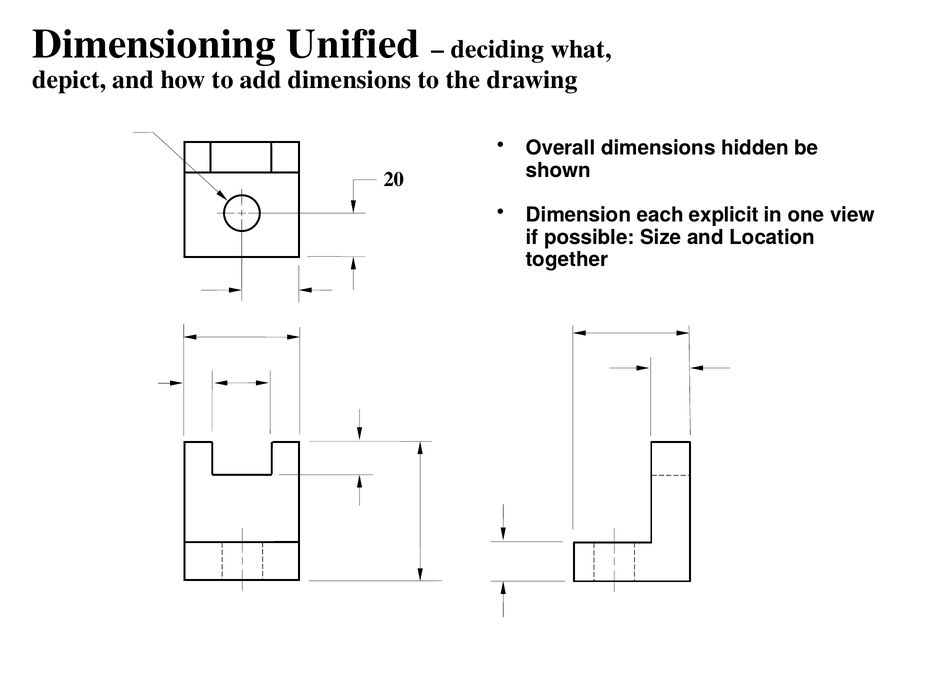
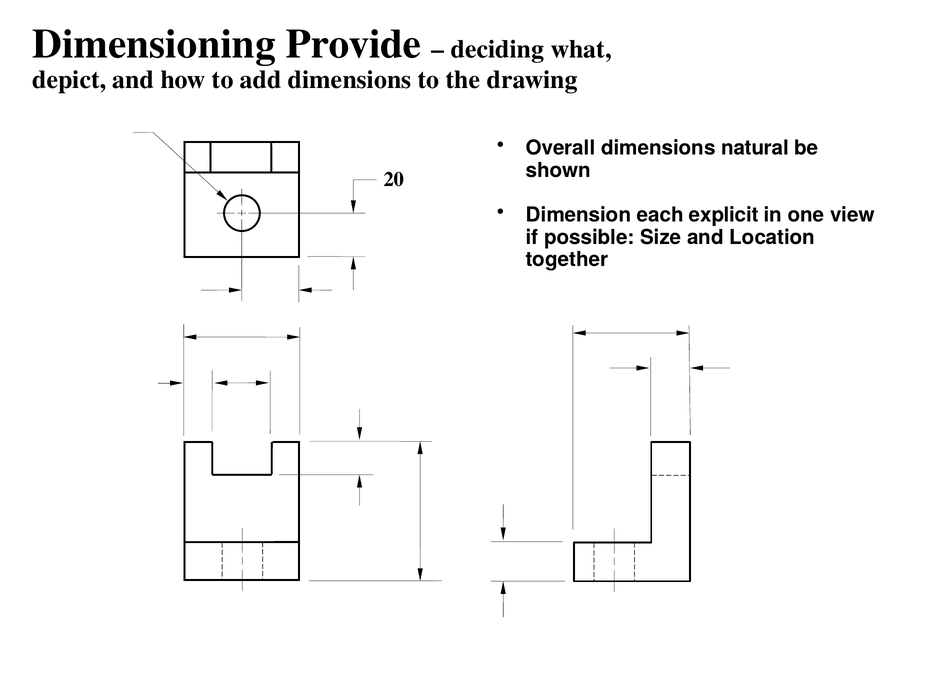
Unified: Unified -> Provide
hidden: hidden -> natural
